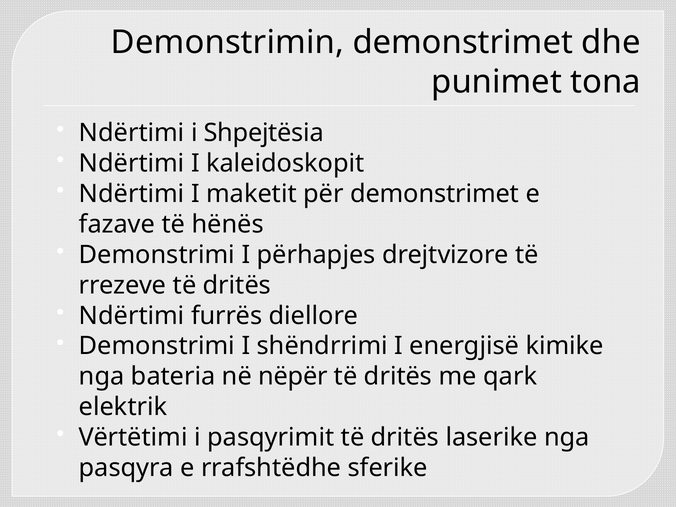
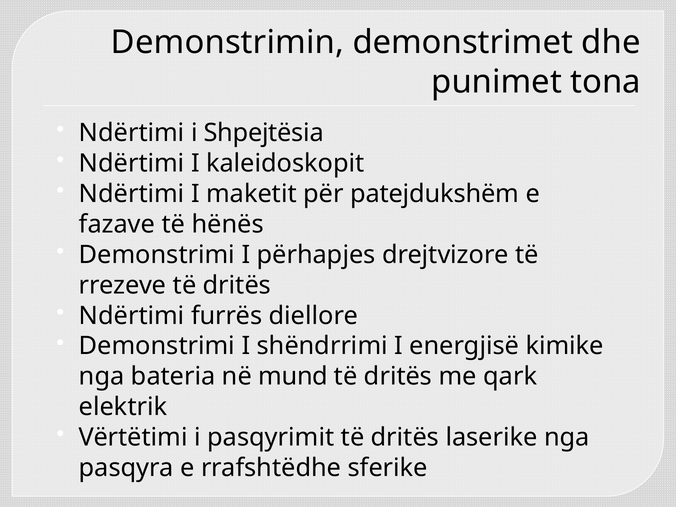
për demonstrimet: demonstrimet -> patejdukshëm
nëpër: nëpër -> mund
